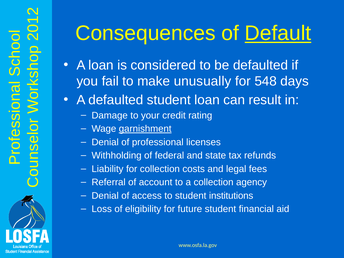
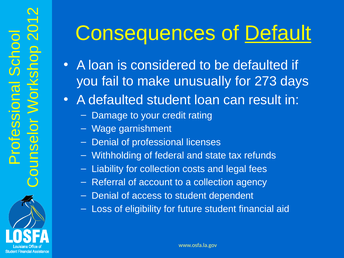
548: 548 -> 273
garnishment underline: present -> none
institutions: institutions -> dependent
